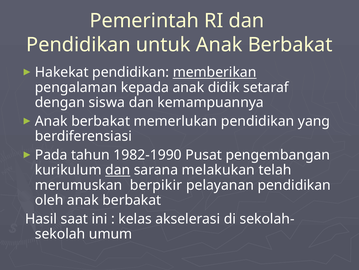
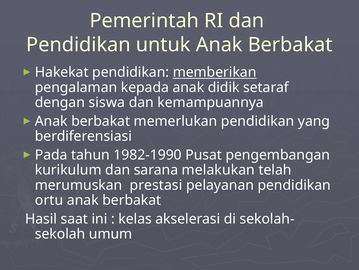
dan at (118, 170) underline: present -> none
berpikir: berpikir -> prestasi
oleh: oleh -> ortu
